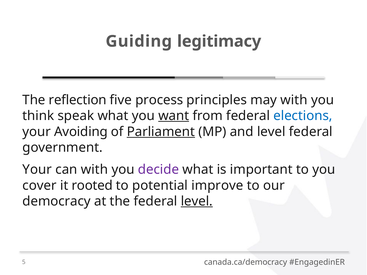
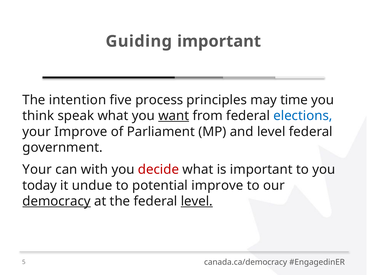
Guiding legitimacy: legitimacy -> important
reflection: reflection -> intention
may with: with -> time
your Avoiding: Avoiding -> Improve
Parliament underline: present -> none
decide colour: purple -> red
cover: cover -> today
rooted: rooted -> undue
democracy underline: none -> present
